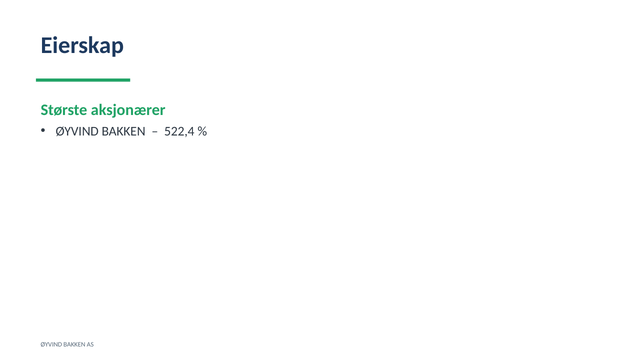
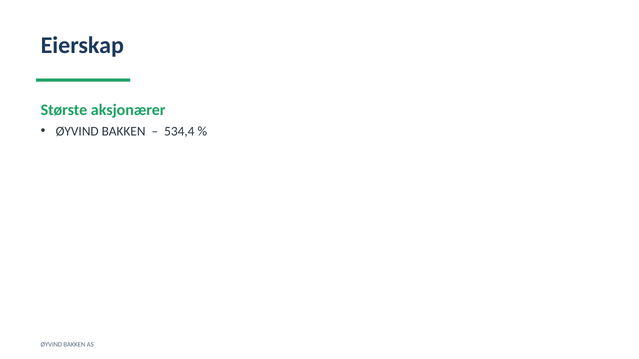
522,4: 522,4 -> 534,4
